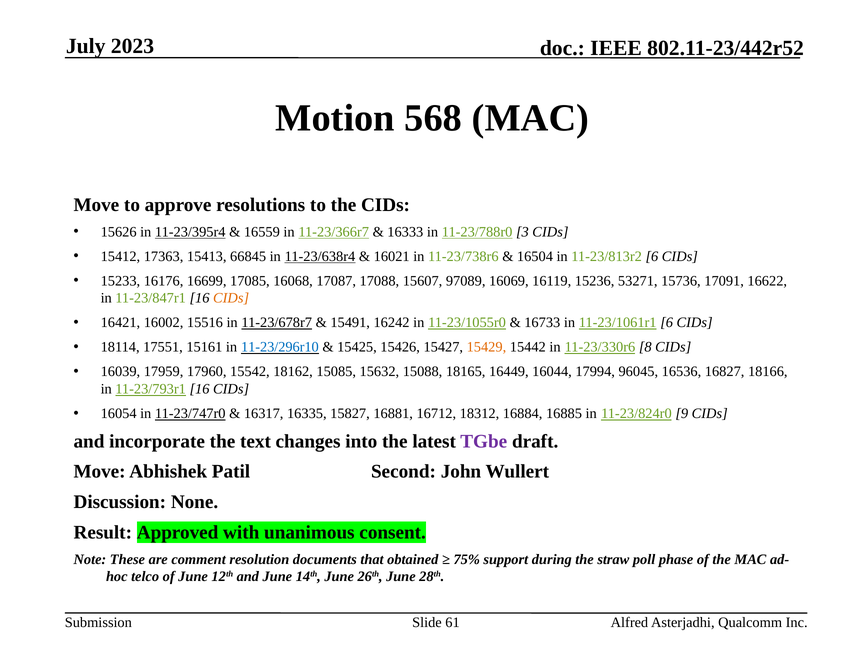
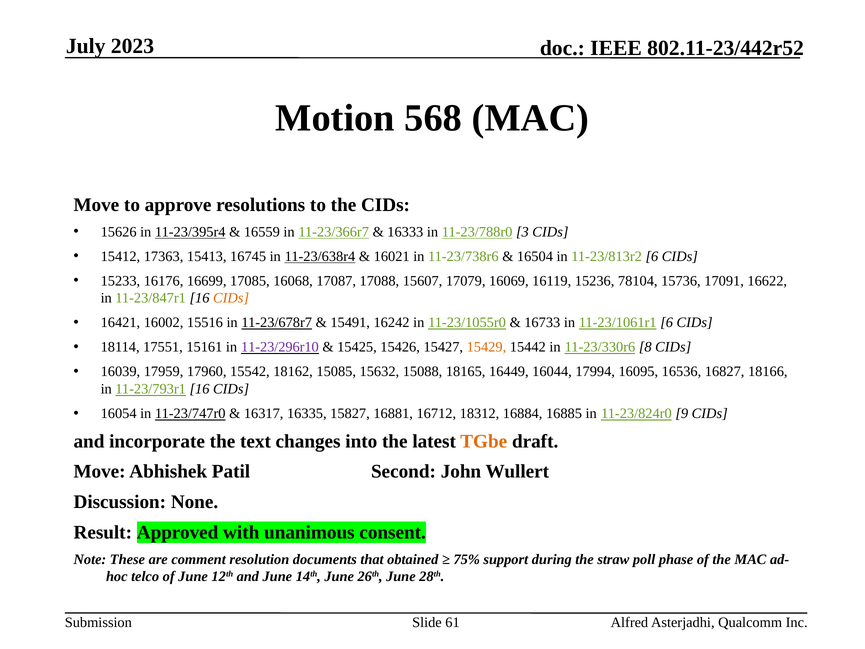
66845: 66845 -> 16745
97089: 97089 -> 17079
53271: 53271 -> 78104
11-23/296r10 colour: blue -> purple
96045: 96045 -> 16095
TGbe colour: purple -> orange
